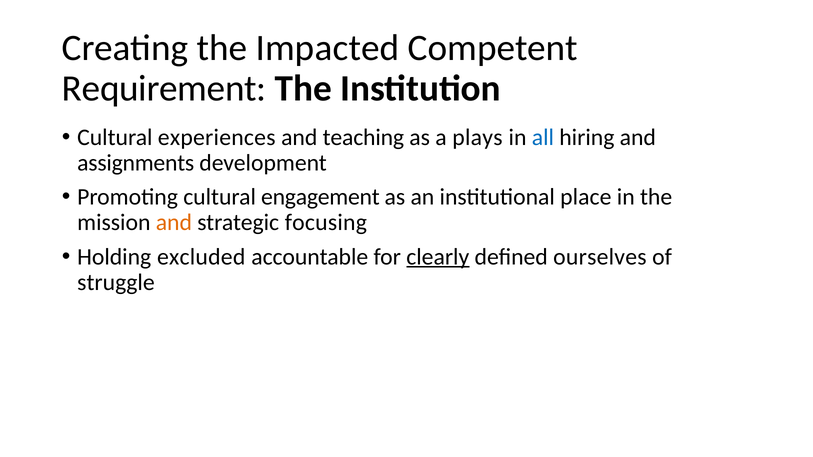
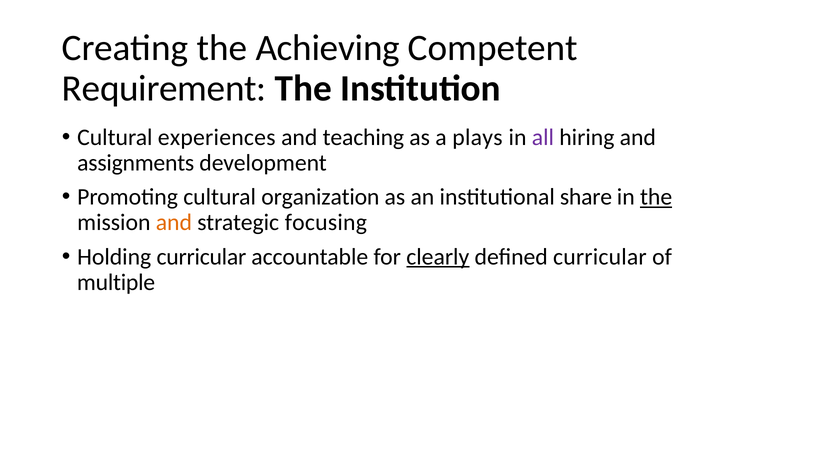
Impacted: Impacted -> Achieving
all colour: blue -> purple
engagement: engagement -> organization
place: place -> share
the at (656, 197) underline: none -> present
Holding excluded: excluded -> curricular
defined ourselves: ourselves -> curricular
struggle: struggle -> multiple
